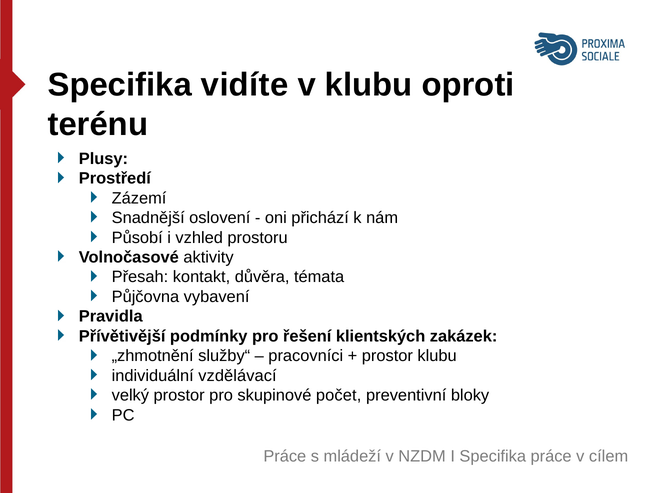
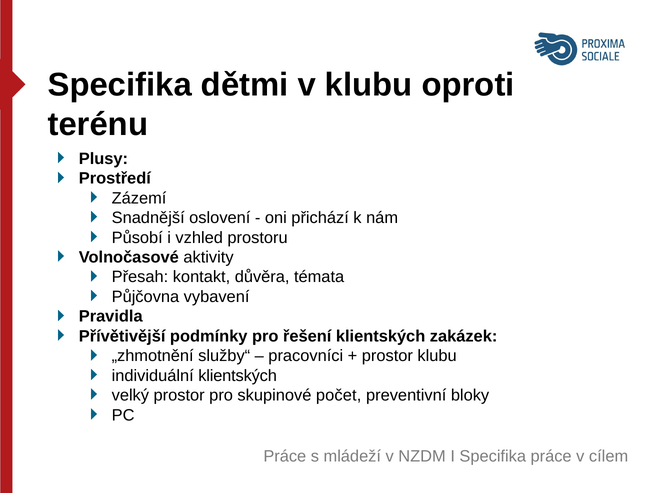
vidíte: vidíte -> dětmi
individuální vzdělávací: vzdělávací -> klientských
